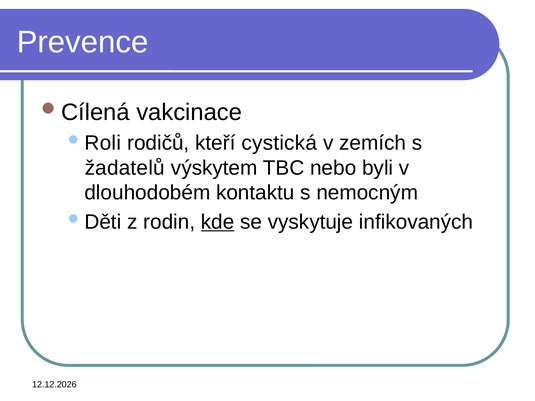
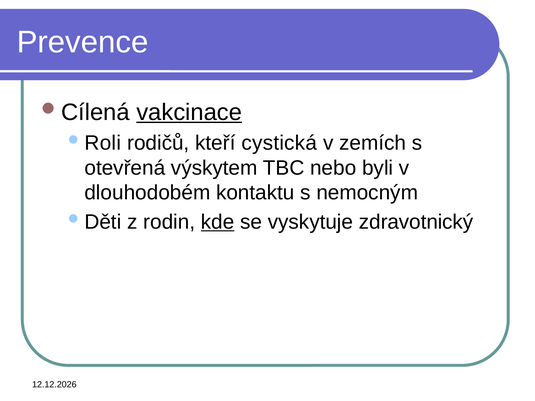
vakcinace underline: none -> present
žadatelů: žadatelů -> otevřená
infikovaných: infikovaných -> zdravotnický
